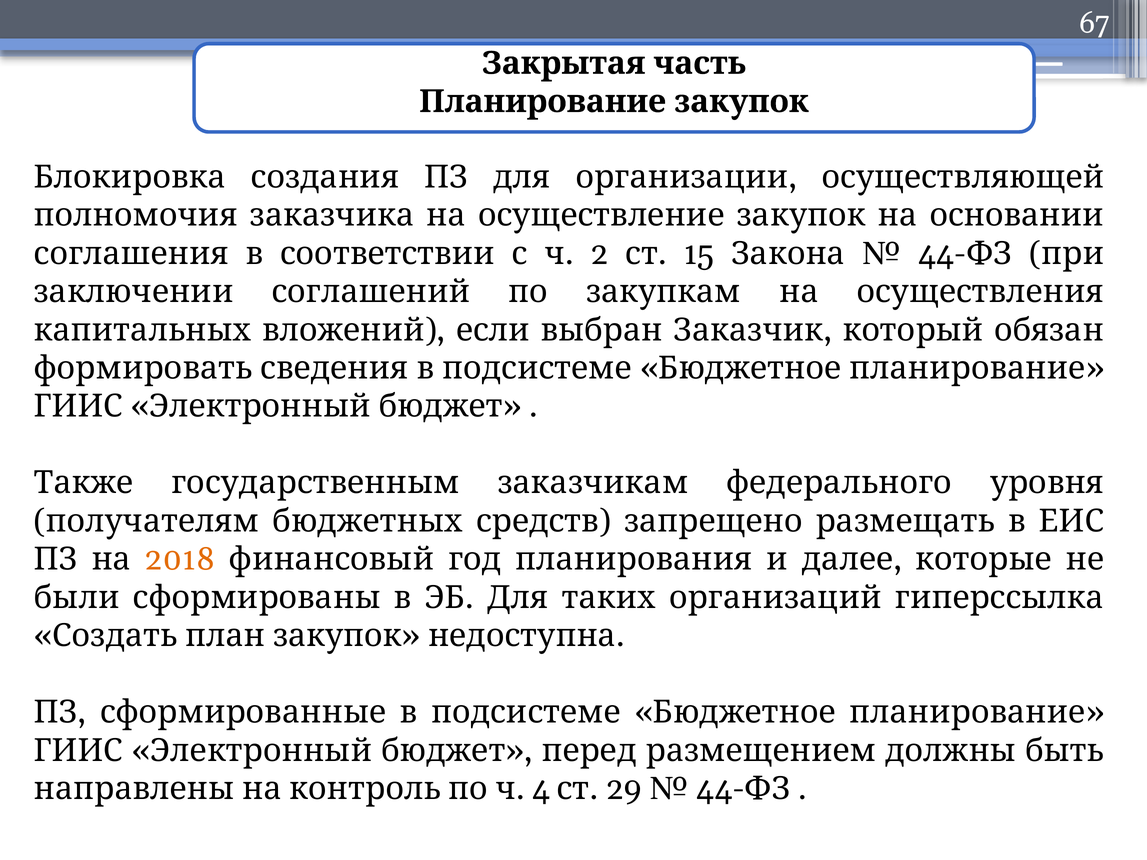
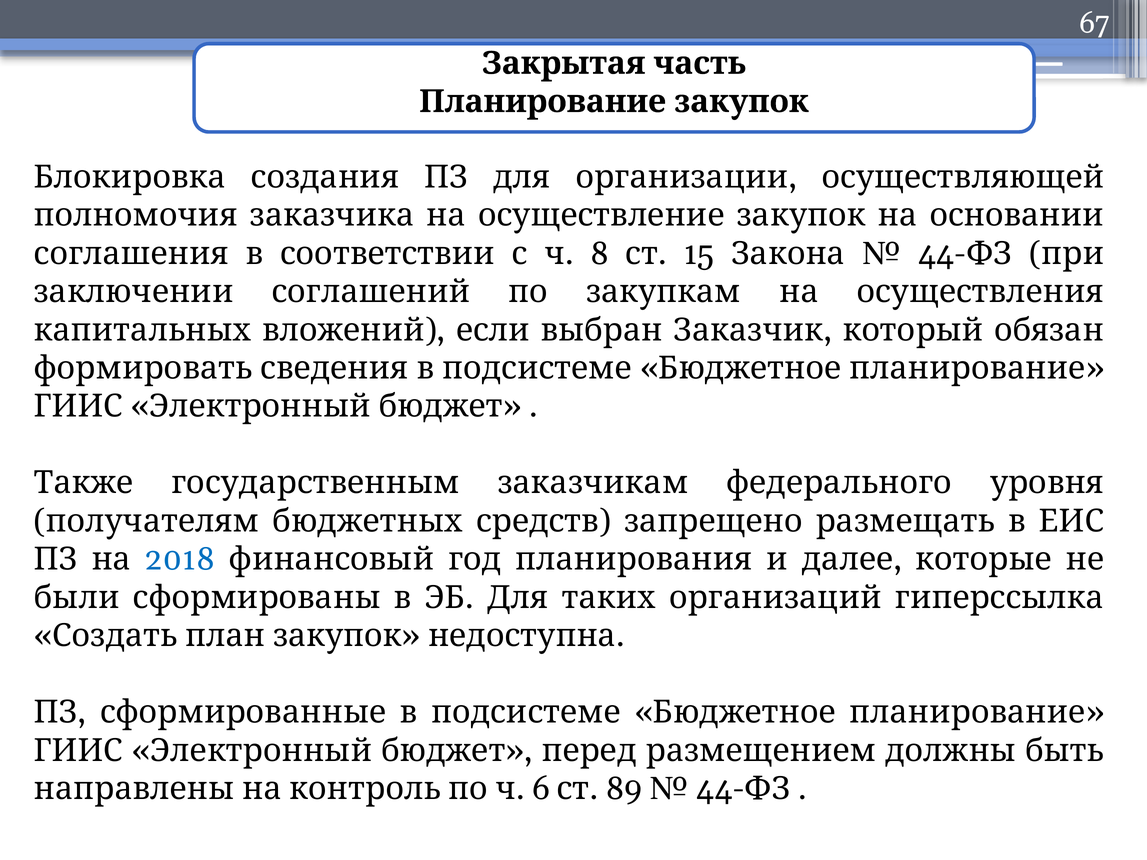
2: 2 -> 8
2018 colour: orange -> blue
4: 4 -> 6
29: 29 -> 89
